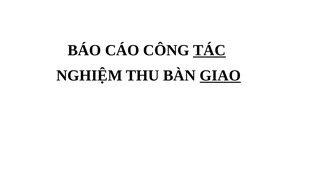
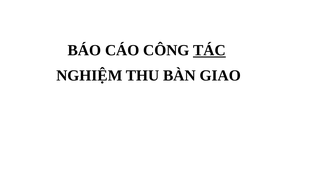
GIAO underline: present -> none
